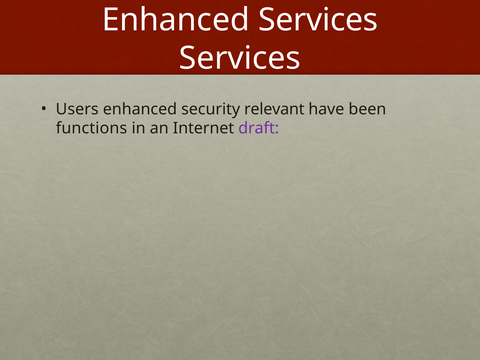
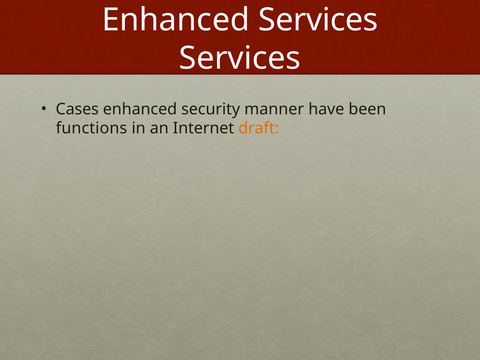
Users: Users -> Cases
relevant: relevant -> manner
draft colour: purple -> orange
